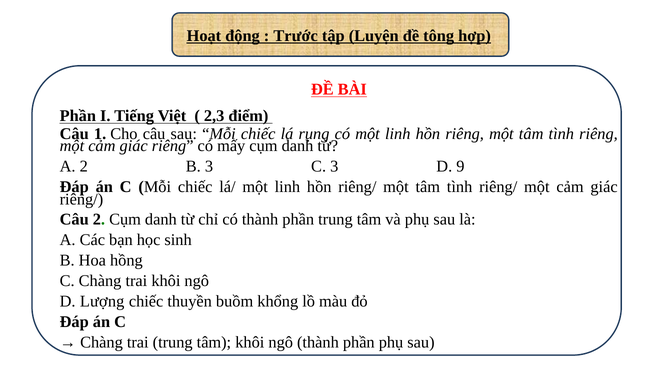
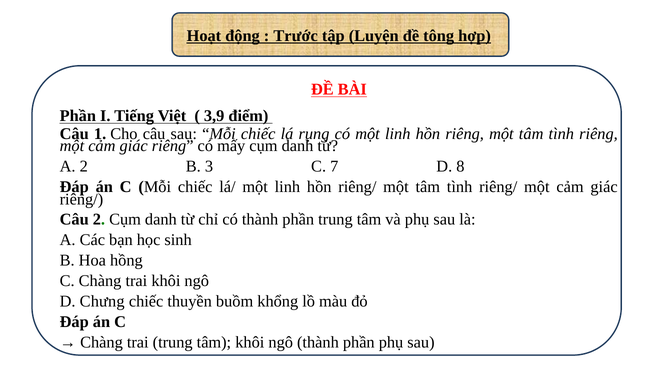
2,3: 2,3 -> 3,9
C 3: 3 -> 7
9: 9 -> 8
Lượng: Lượng -> Chưng
